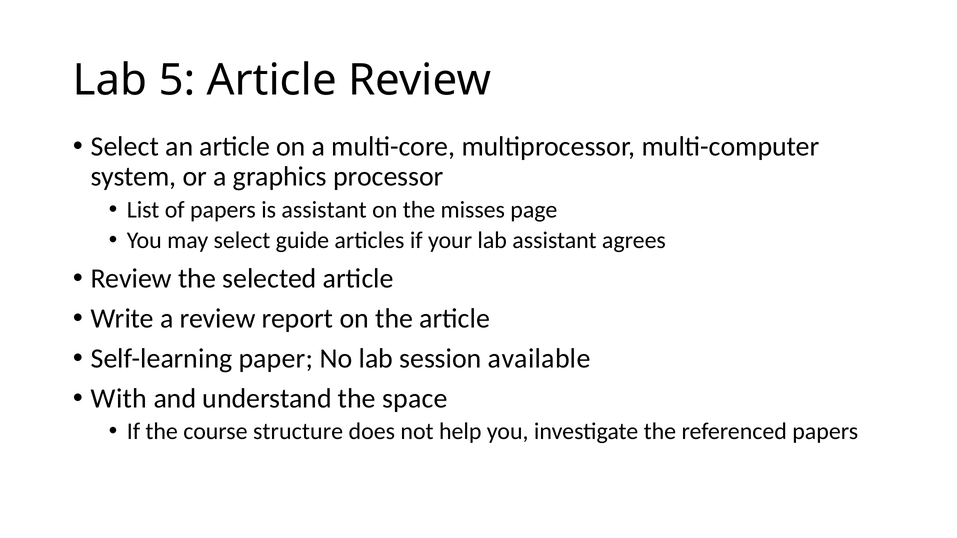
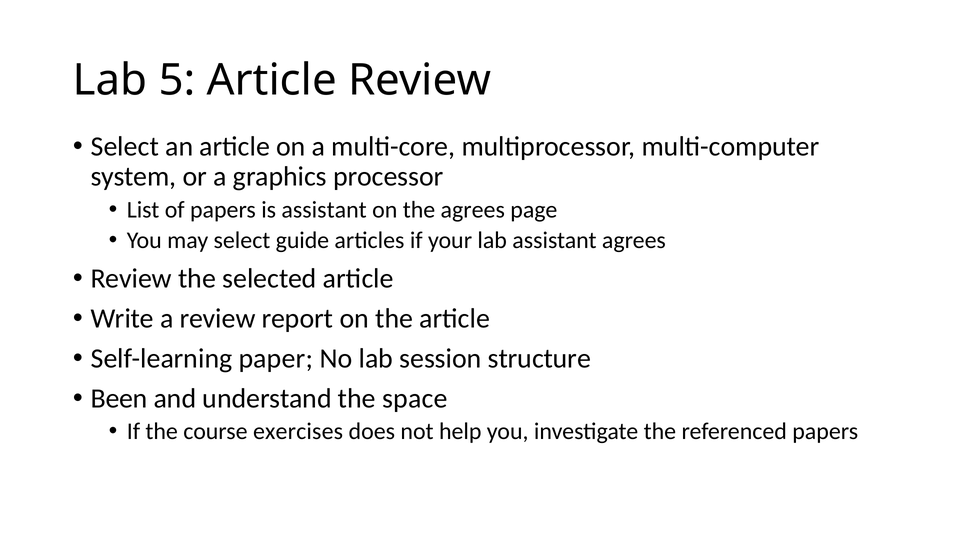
the misses: misses -> agrees
available: available -> structure
With: With -> Been
structure: structure -> exercises
